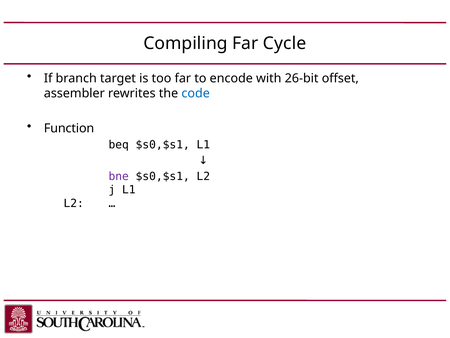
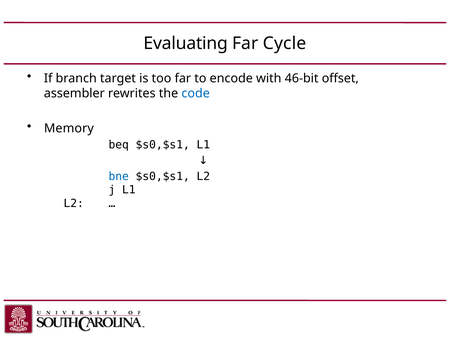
Compiling: Compiling -> Evaluating
26-bit: 26-bit -> 46-bit
Function: Function -> Memory
bne colour: purple -> blue
